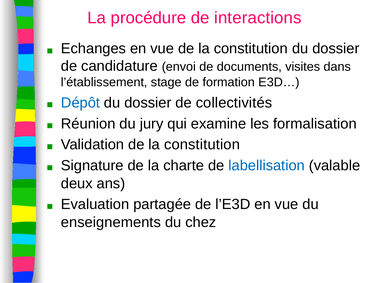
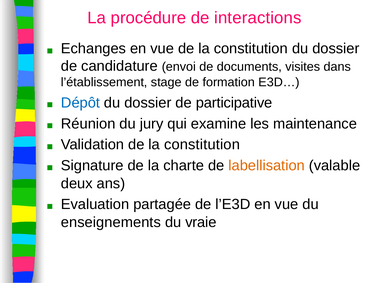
collectivités: collectivités -> participative
formalisation: formalisation -> maintenance
labellisation colour: blue -> orange
chez: chez -> vraie
